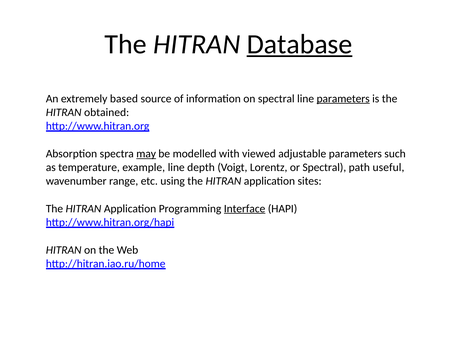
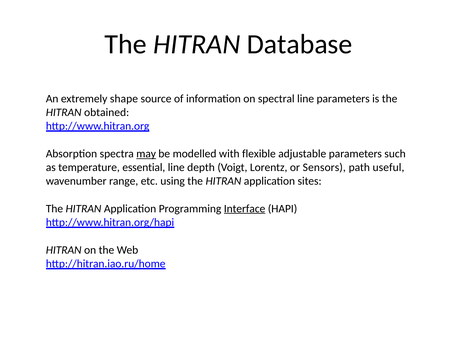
Database underline: present -> none
based: based -> shape
parameters at (343, 98) underline: present -> none
viewed: viewed -> flexible
example: example -> essential
or Spectral: Spectral -> Sensors
